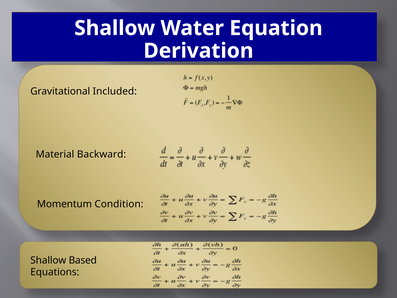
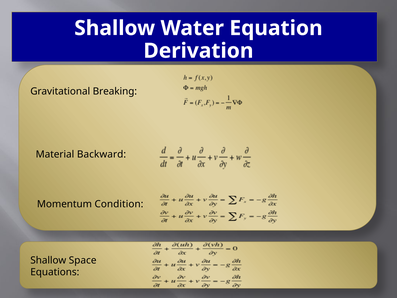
Included: Included -> Breaking
Based: Based -> Space
